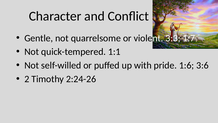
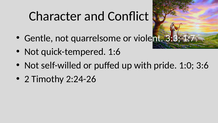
1:1: 1:1 -> 1:6
1:6: 1:6 -> 1:0
